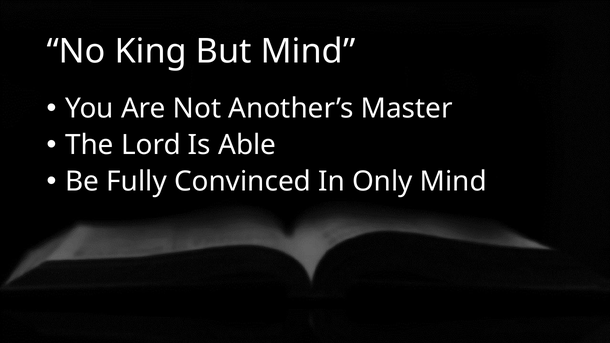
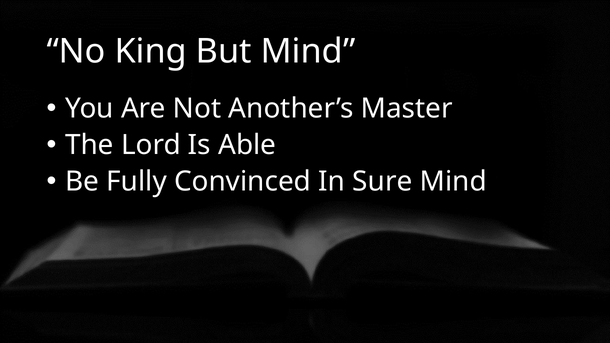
Only: Only -> Sure
